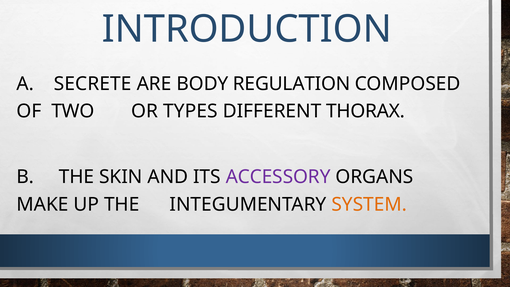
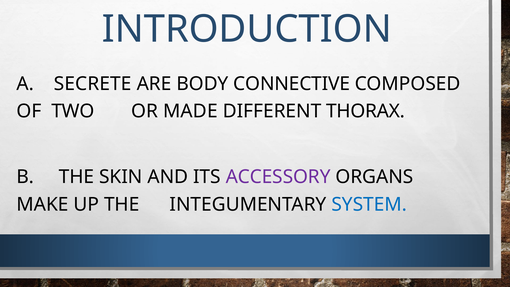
REGULATION: REGULATION -> CONNECTIVE
TYPES: TYPES -> MADE
SYSTEM colour: orange -> blue
